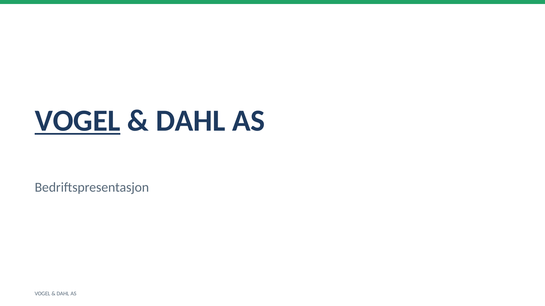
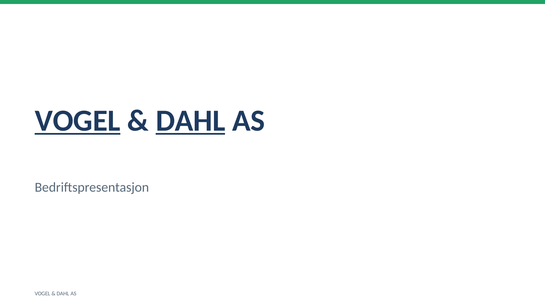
DAHL at (191, 121) underline: none -> present
